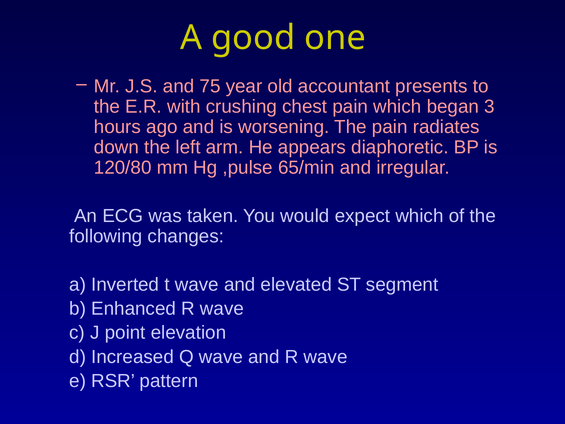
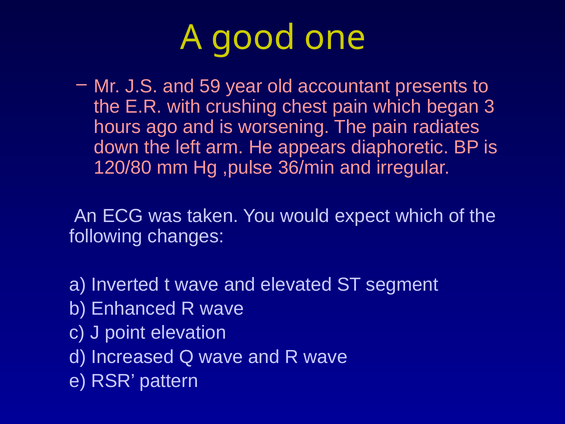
75: 75 -> 59
65/min: 65/min -> 36/min
